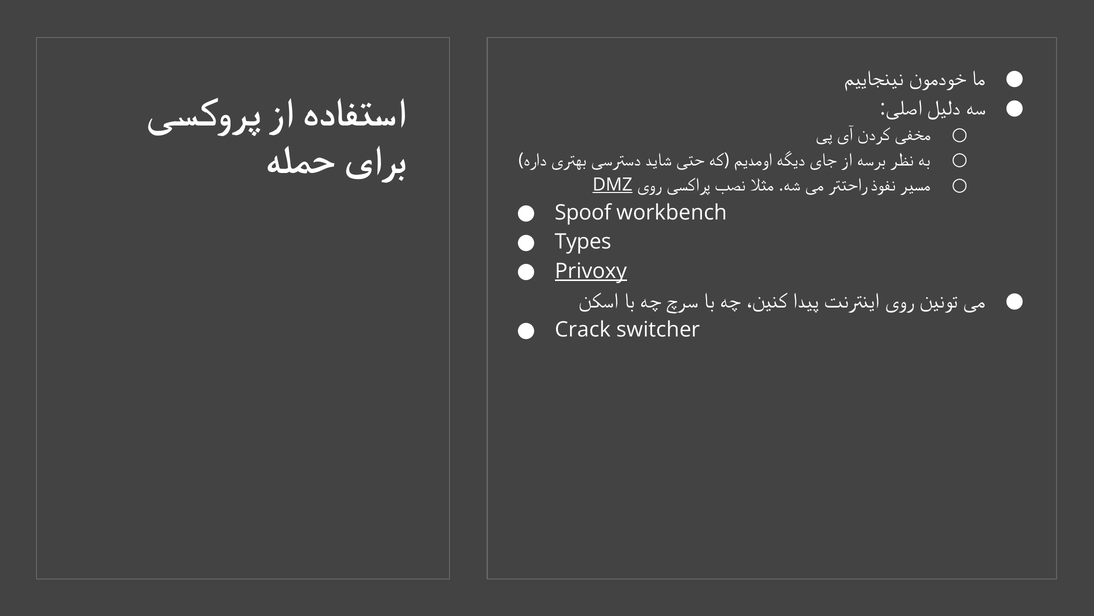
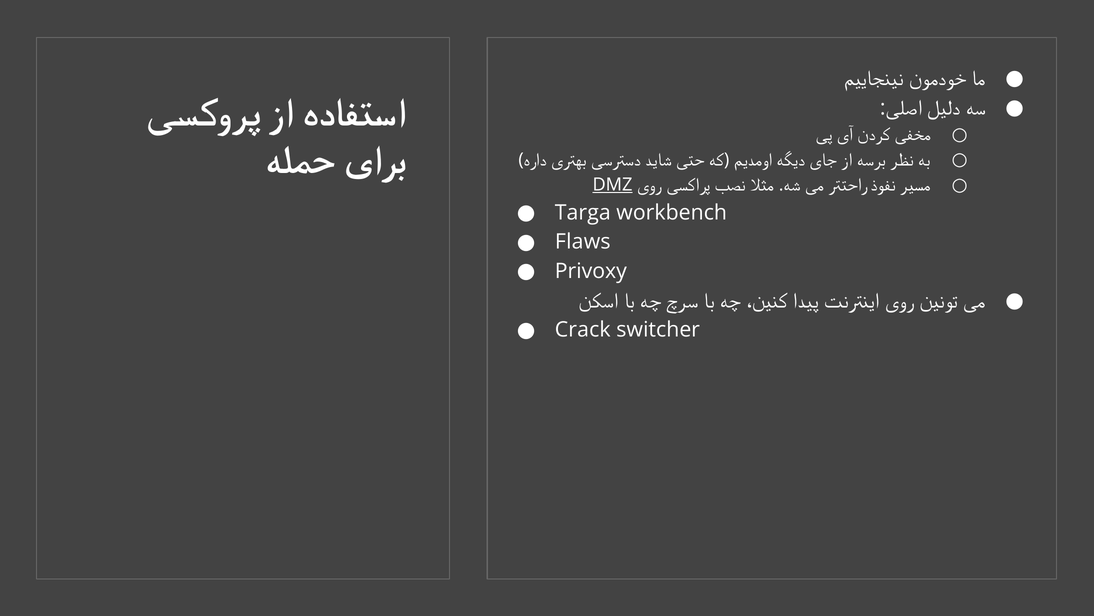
Spoof: Spoof -> Targa
Types: Types -> Flaws
Privoxy underline: present -> none
